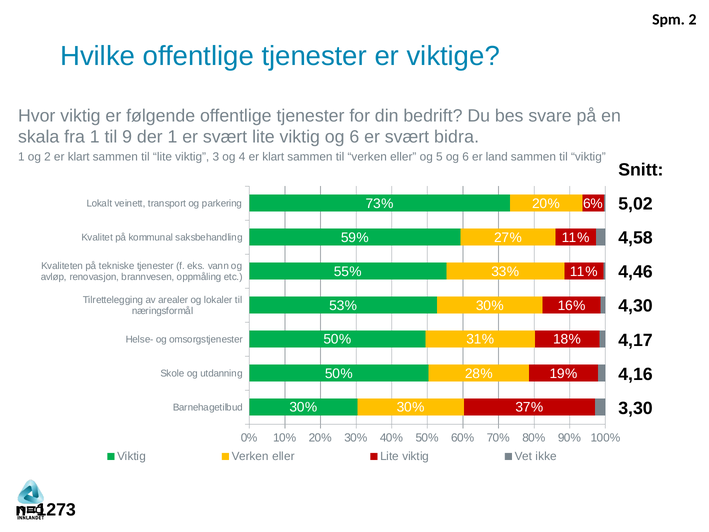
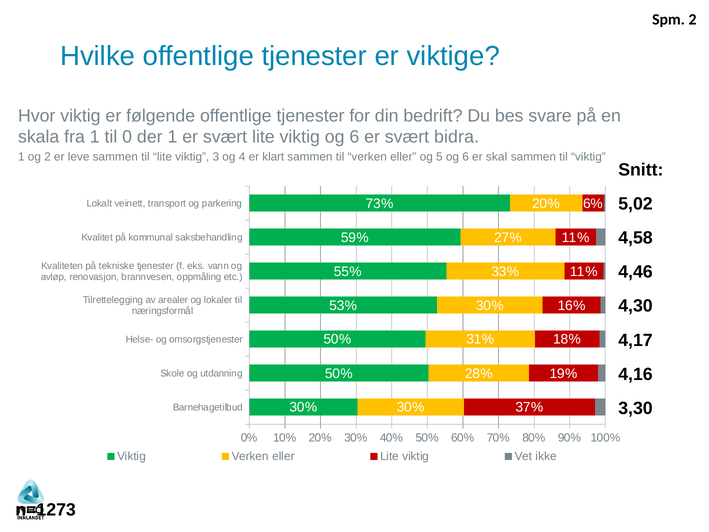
9: 9 -> 0
2 er klart: klart -> leve
land: land -> skal
